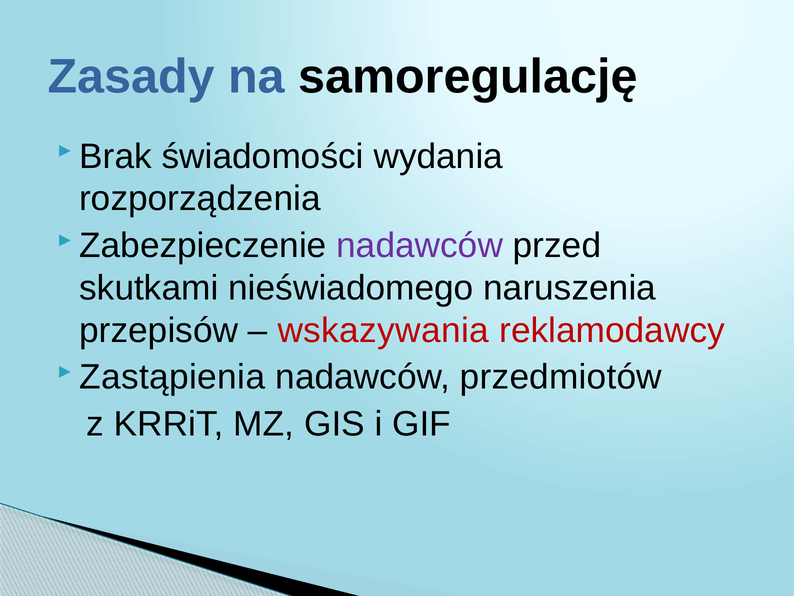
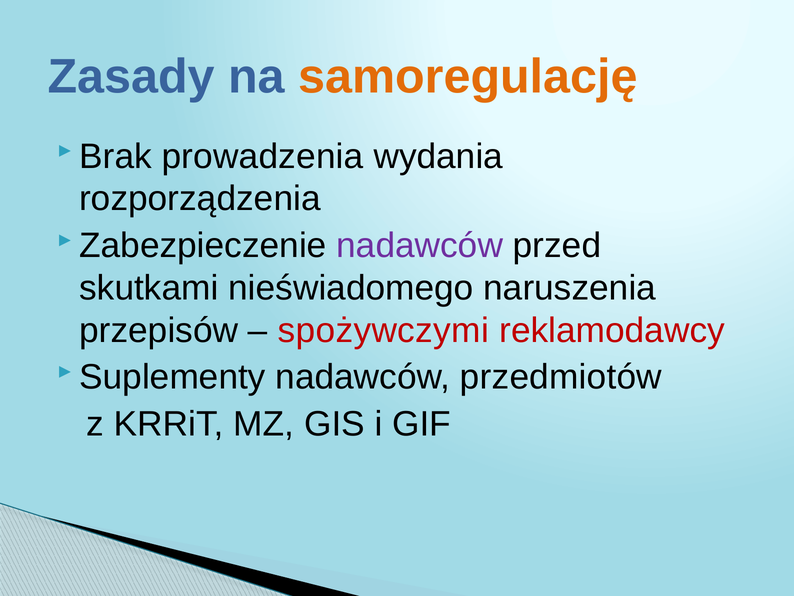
samoregulację colour: black -> orange
świadomości: świadomości -> prowadzenia
wskazywania: wskazywania -> spożywczymi
Zastąpienia: Zastąpienia -> Suplementy
